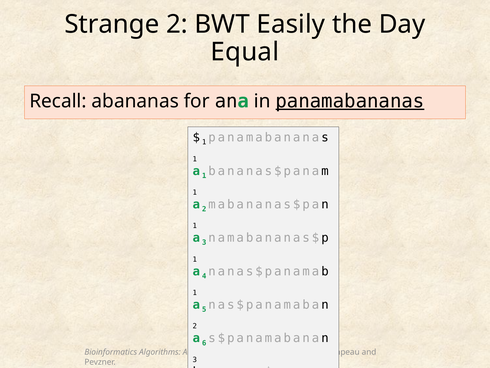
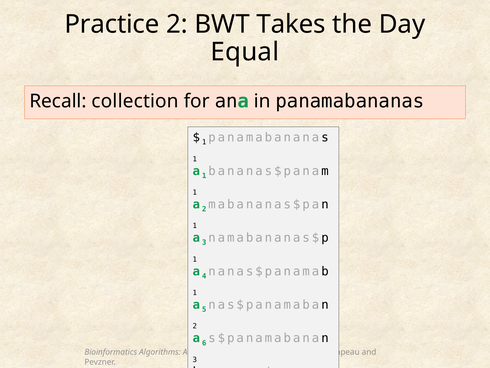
Strange: Strange -> Practice
Easily: Easily -> Takes
abananas: abananas -> collection
panamabananas at (350, 101) underline: present -> none
